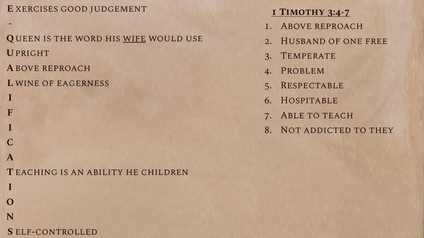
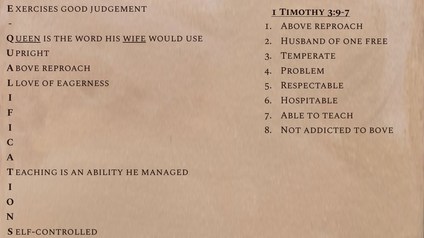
3:4-7: 3:4-7 -> 3:9-7
ueen underline: none -> present
wine: wine -> love
to they: they -> bove
children: children -> managed
